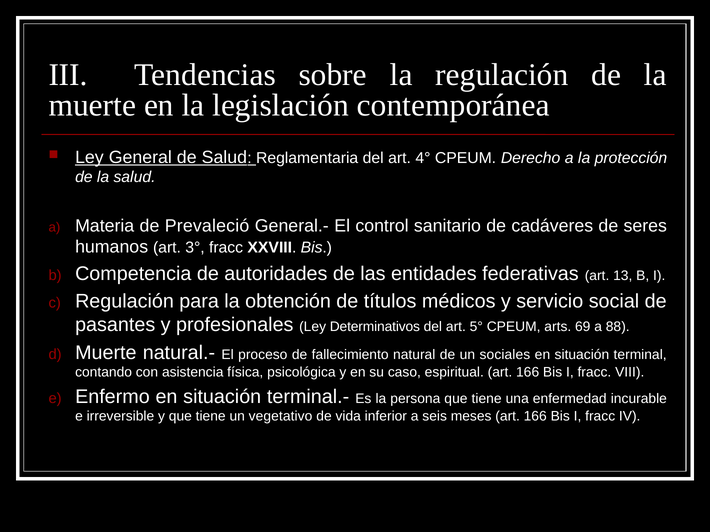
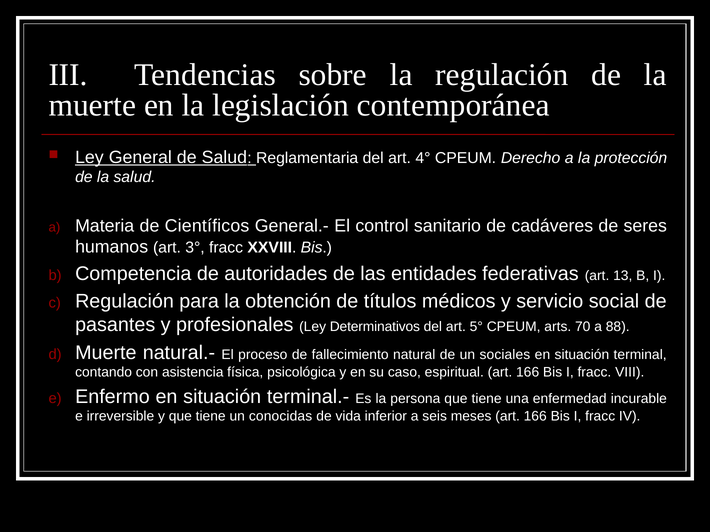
Prevaleció: Prevaleció -> Científicos
69: 69 -> 70
vegetativo: vegetativo -> conocidas
